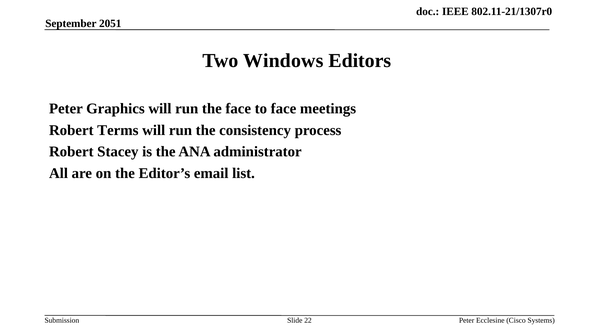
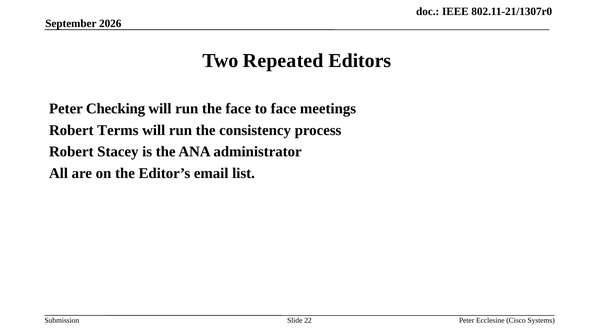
2051: 2051 -> 2026
Windows: Windows -> Repeated
Graphics: Graphics -> Checking
